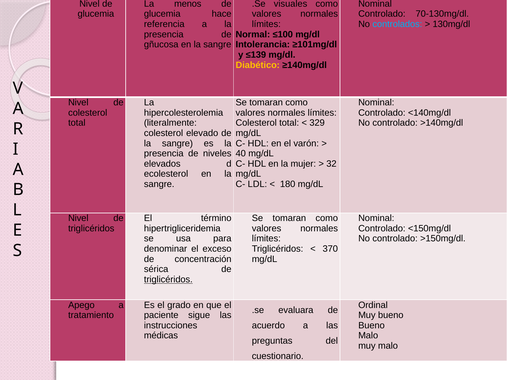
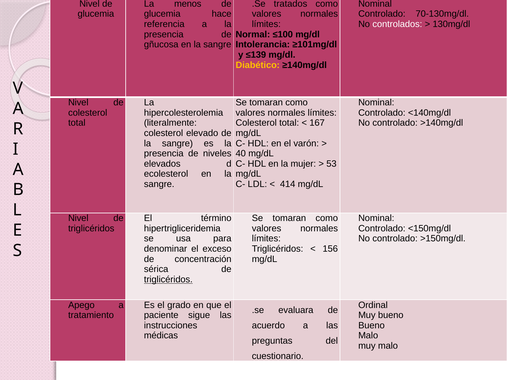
visuales: visuales -> tratados
controlados colour: light blue -> white
329: 329 -> 167
32: 32 -> 53
180: 180 -> 414
370: 370 -> 156
